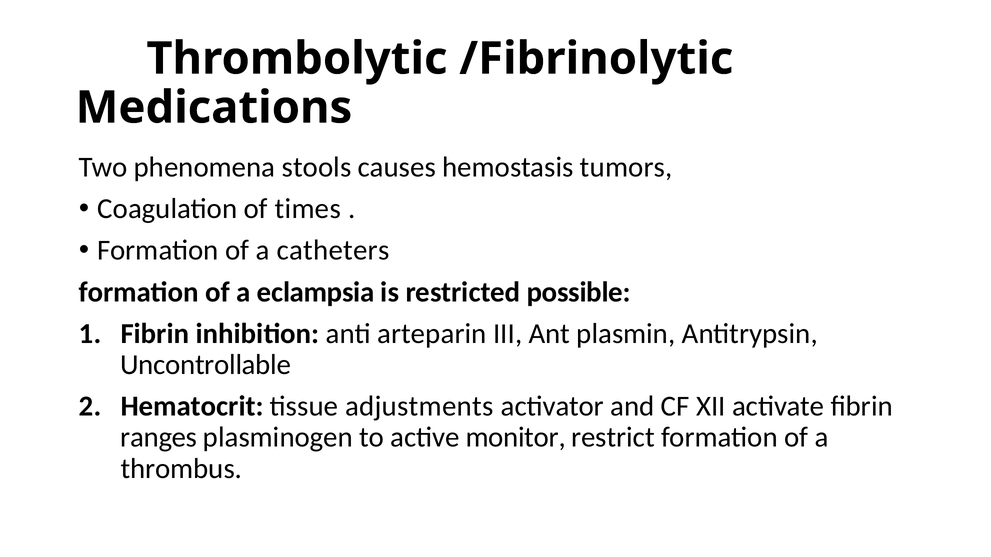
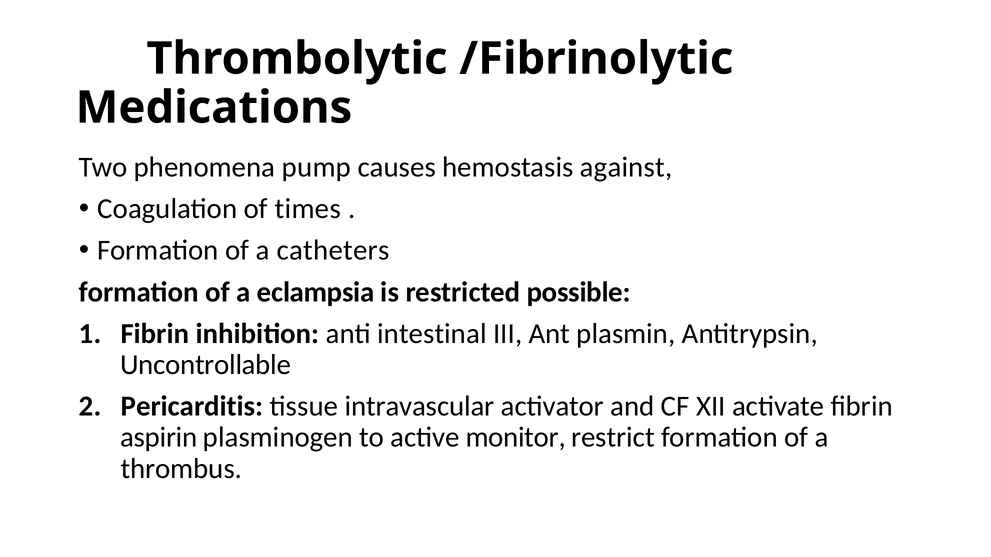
stools: stools -> pump
tumors: tumors -> against
arteparin: arteparin -> intestinal
Hematocrit: Hematocrit -> Pericarditis
adjustments: adjustments -> intravascular
ranges: ranges -> aspirin
